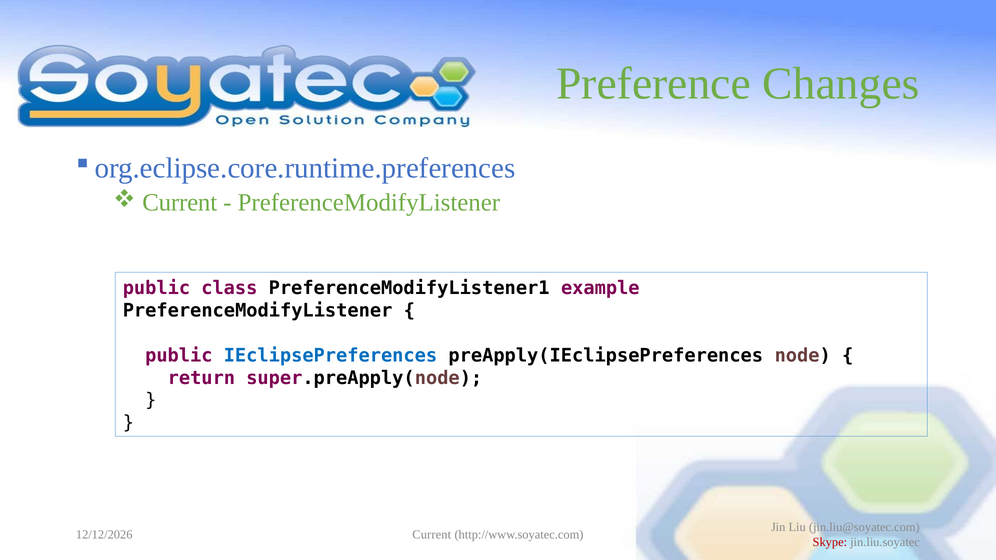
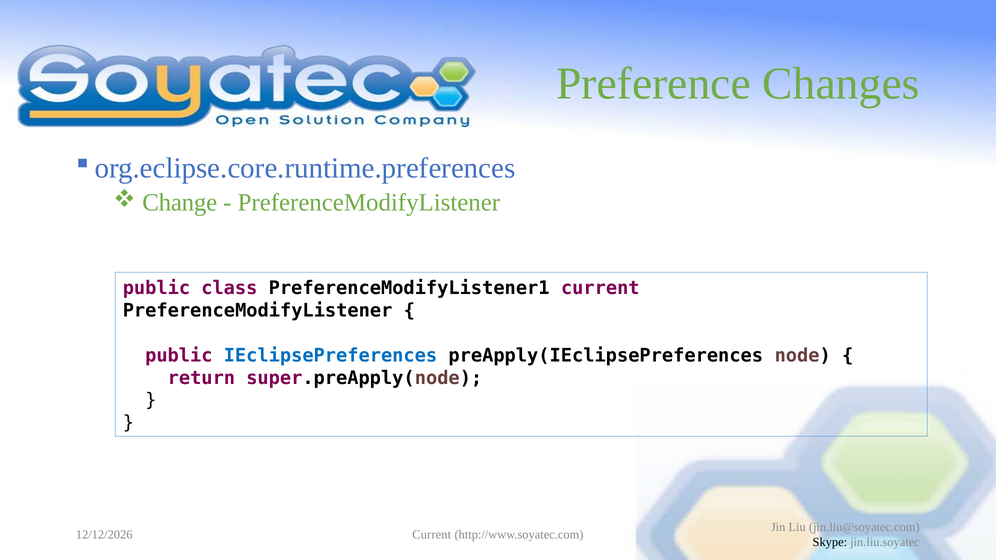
Current at (180, 203): Current -> Change
PreferenceModifyListener1 example: example -> current
Skype colour: red -> black
